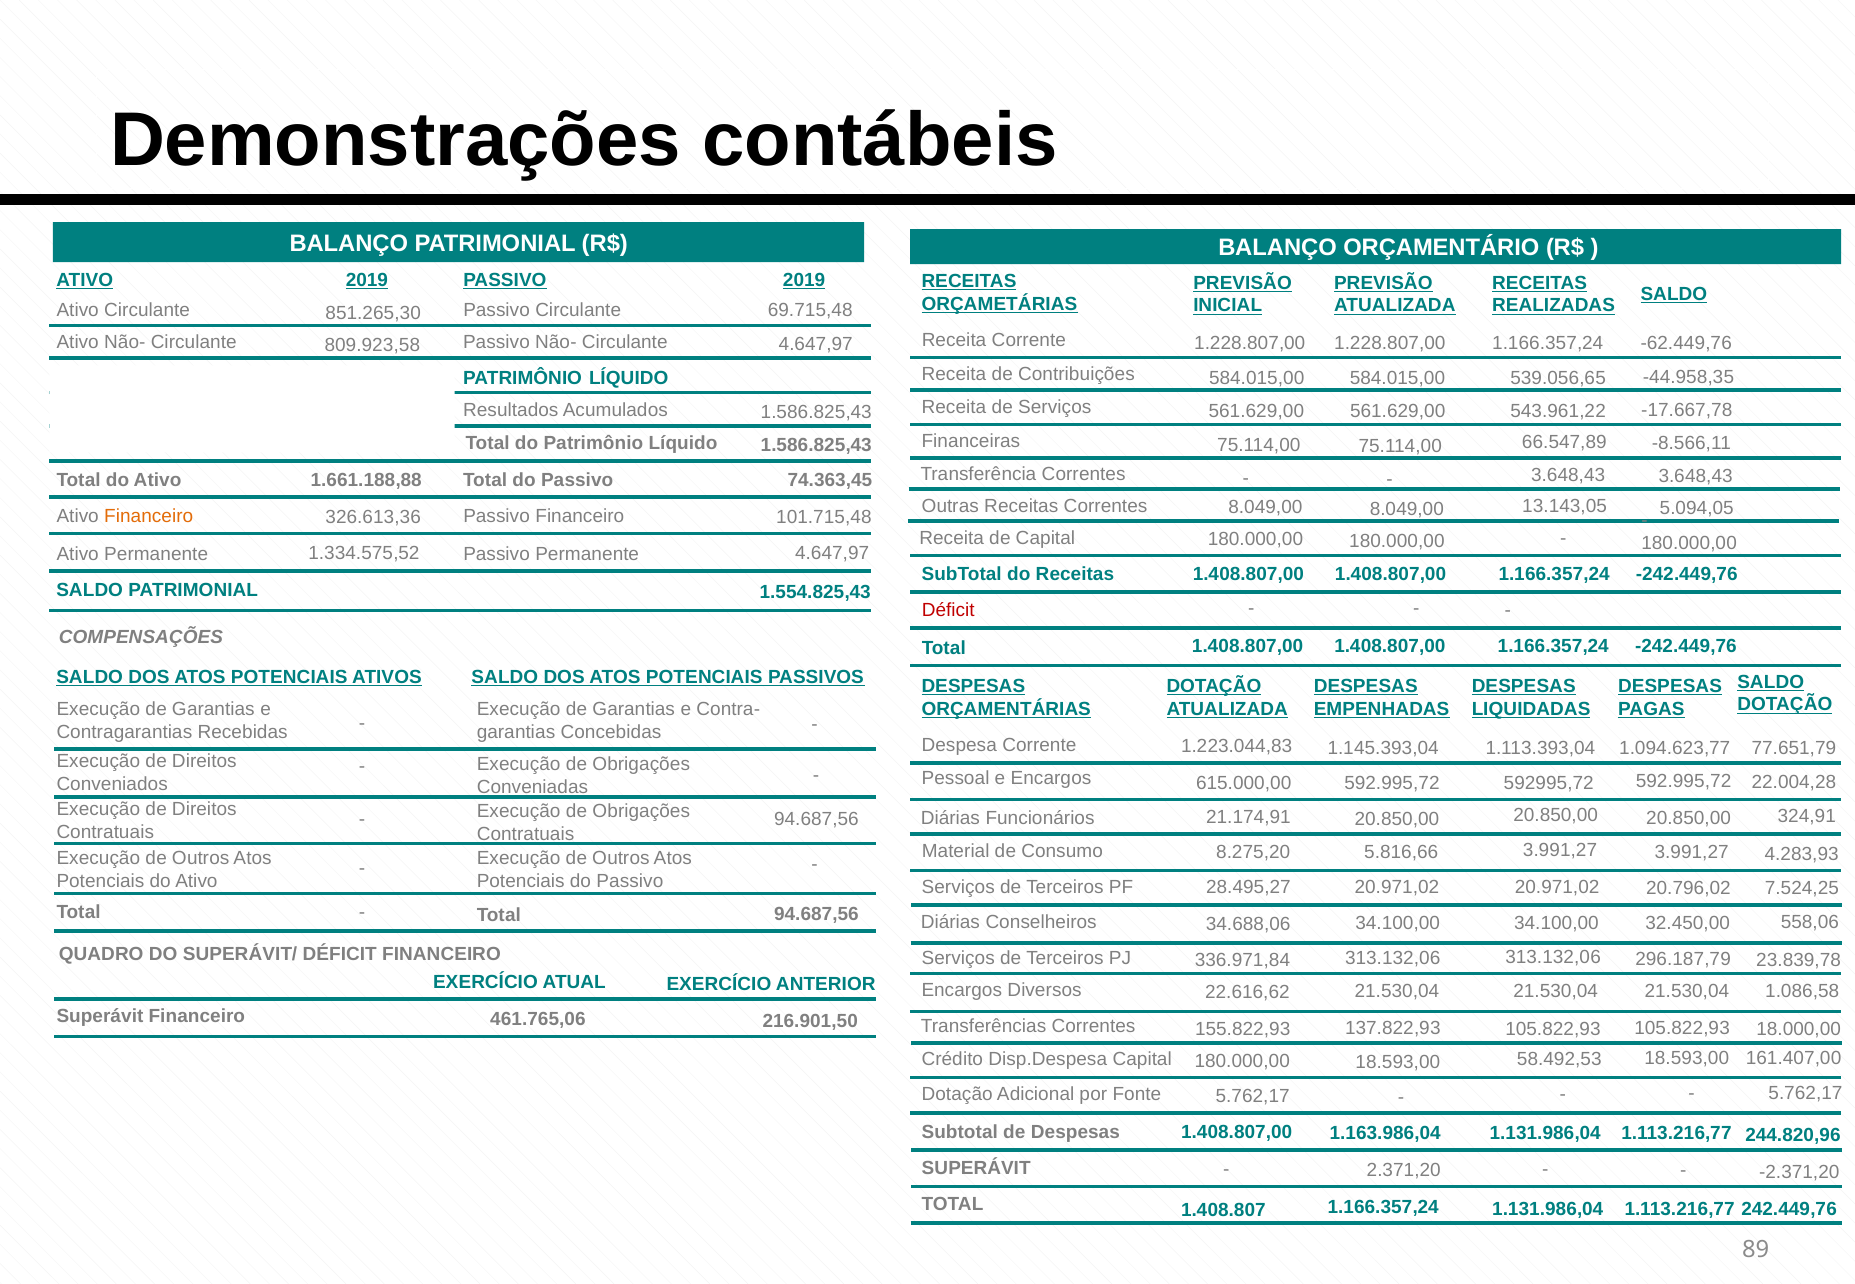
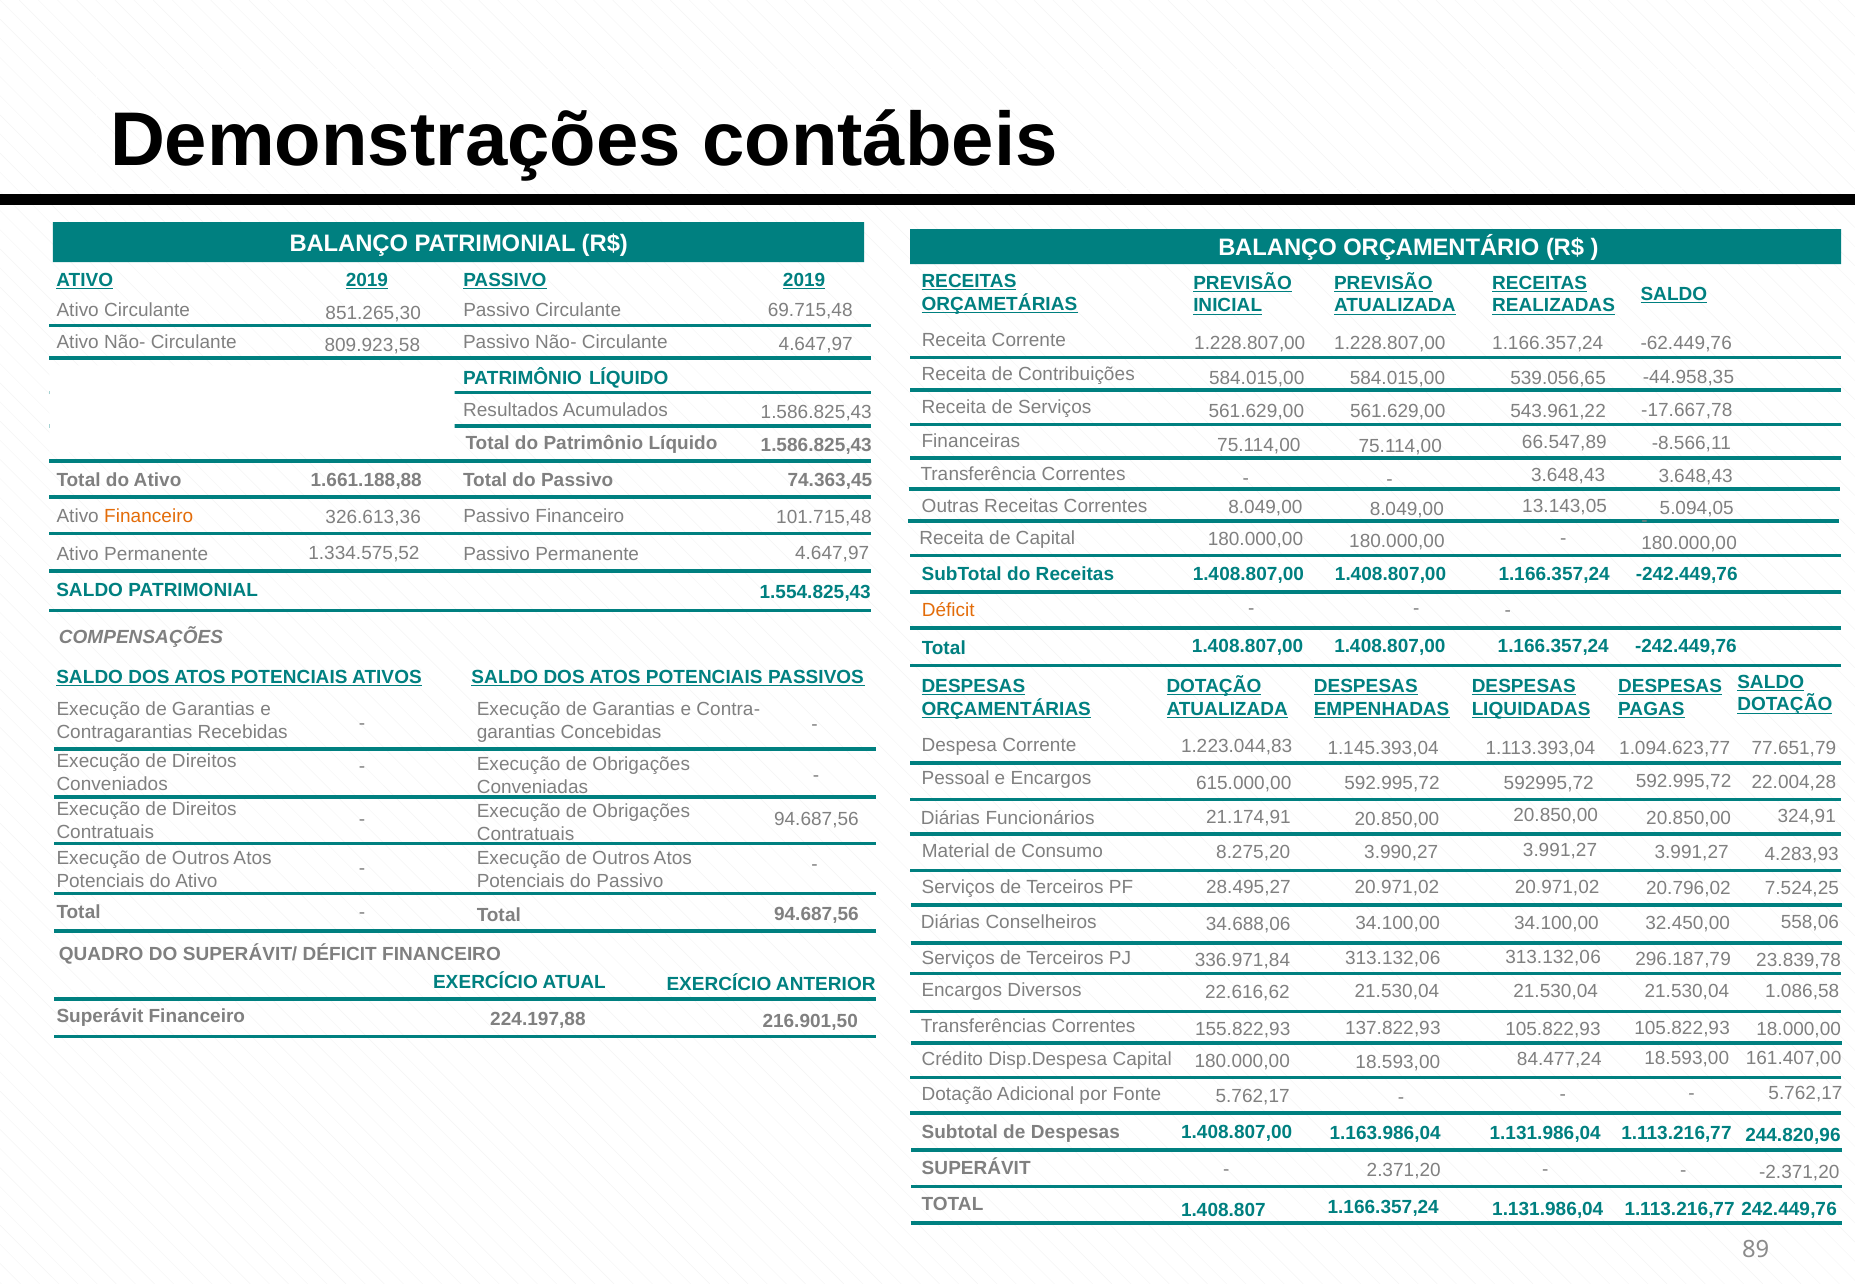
Déficit at (948, 611) colour: red -> orange
5.816,66: 5.816,66 -> 3.990,27
461.765,06: 461.765,06 -> 224.197,88
58.492,53: 58.492,53 -> 84.477,24
